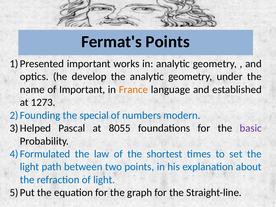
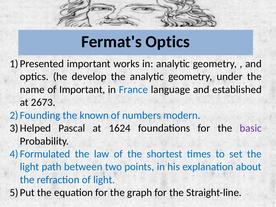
Fermat's Points: Points -> Optics
France colour: orange -> blue
1273: 1273 -> 2673
special: special -> known
8055: 8055 -> 1624
